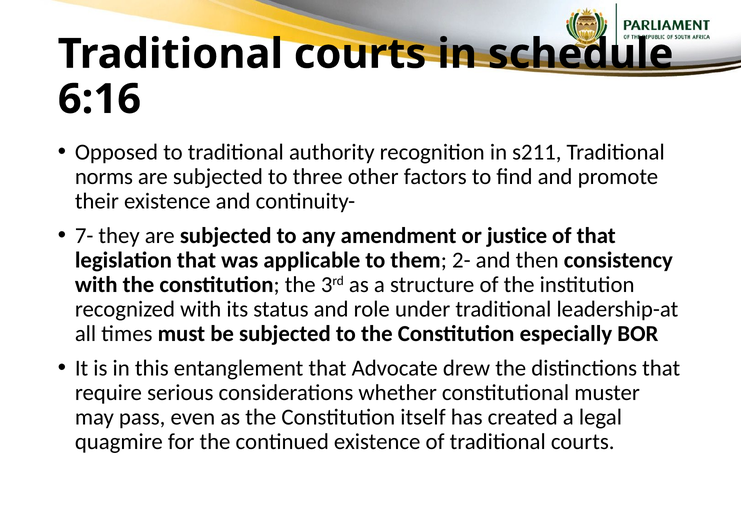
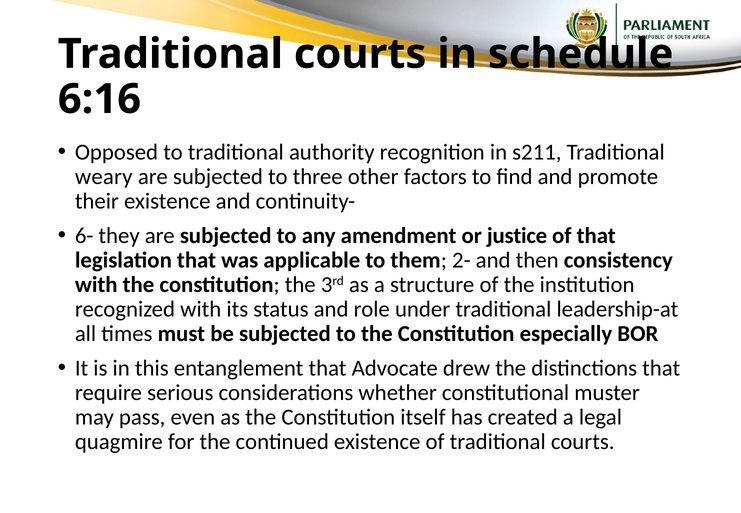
norms: norms -> weary
7-: 7- -> 6-
